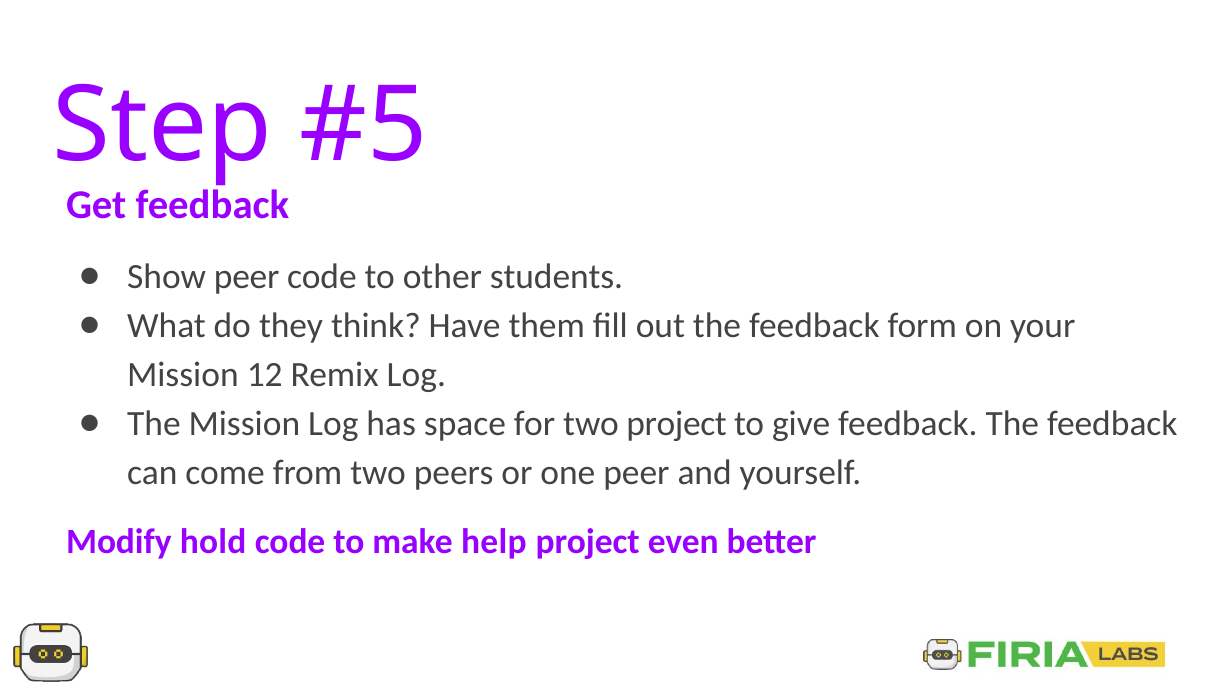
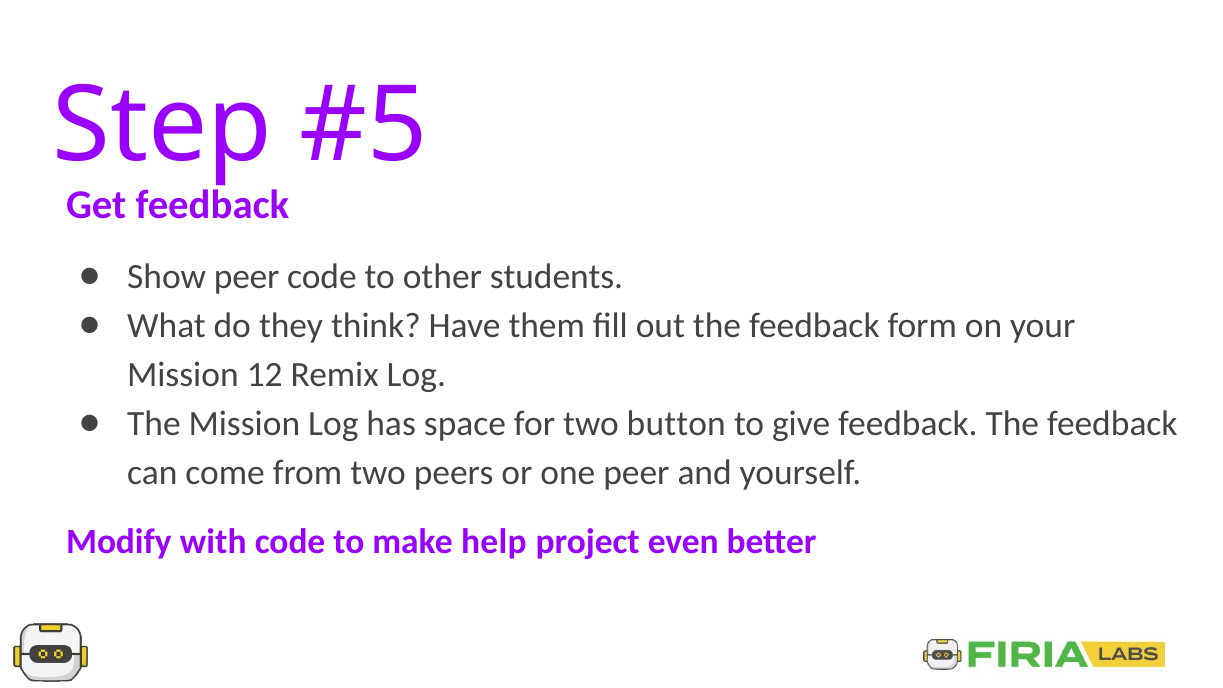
two project: project -> button
hold: hold -> with
